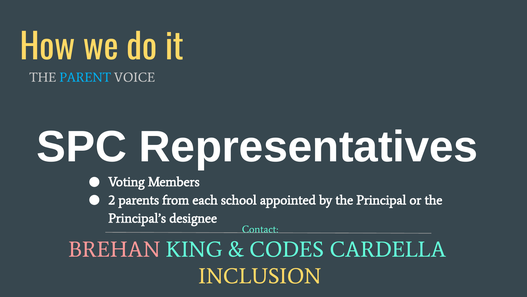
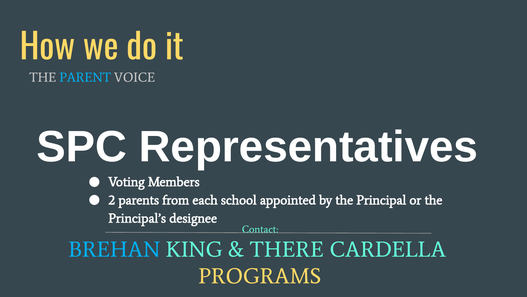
BREHAN colour: pink -> light blue
CODES: CODES -> THERE
INCLUSION: INCLUSION -> PROGRAMS
